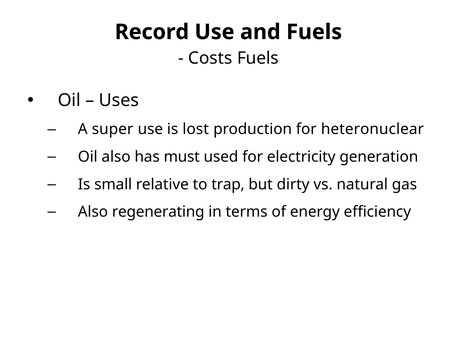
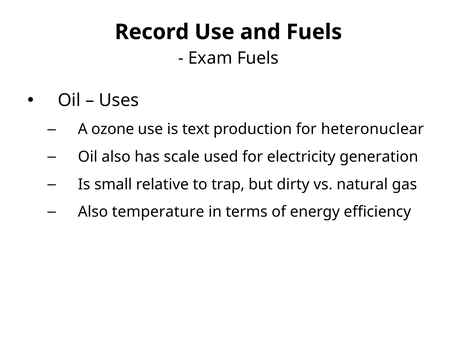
Costs: Costs -> Exam
super: super -> ozone
lost: lost -> text
must: must -> scale
regenerating: regenerating -> temperature
